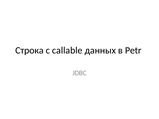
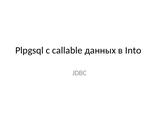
Строка: Строка -> Plpgsql
Petr: Petr -> Into
